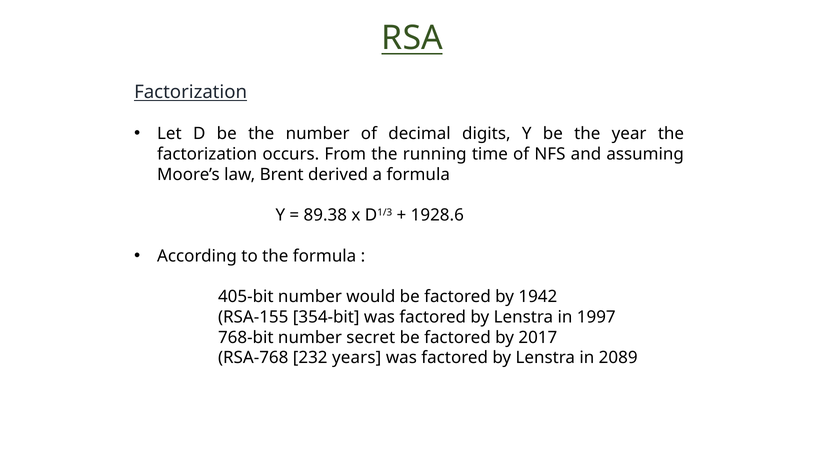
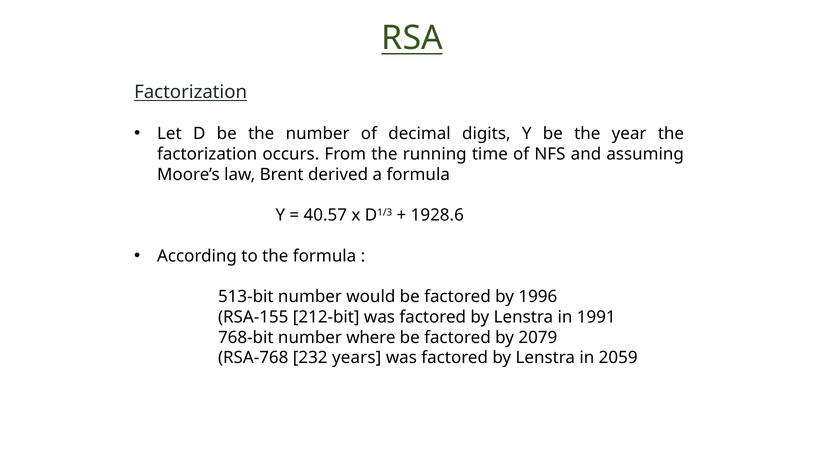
89.38: 89.38 -> 40.57
405-bit: 405-bit -> 513-bit
1942: 1942 -> 1996
354-bit: 354-bit -> 212-bit
1997: 1997 -> 1991
secret: secret -> where
2017: 2017 -> 2079
2089: 2089 -> 2059
